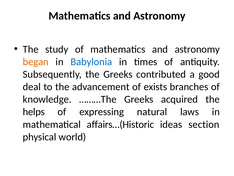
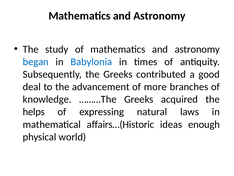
began colour: orange -> blue
exists: exists -> more
section: section -> enough
